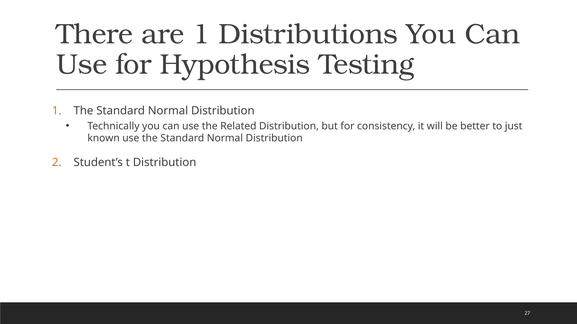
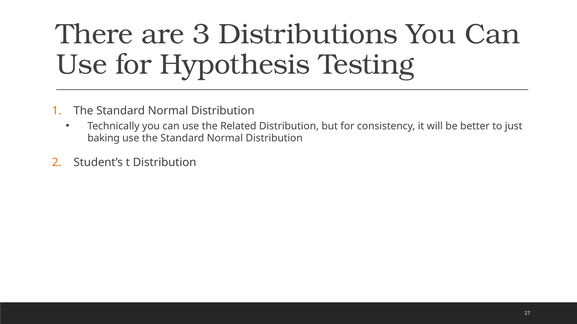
are 1: 1 -> 3
known: known -> baking
